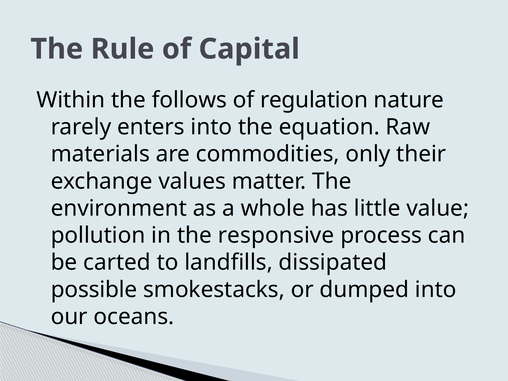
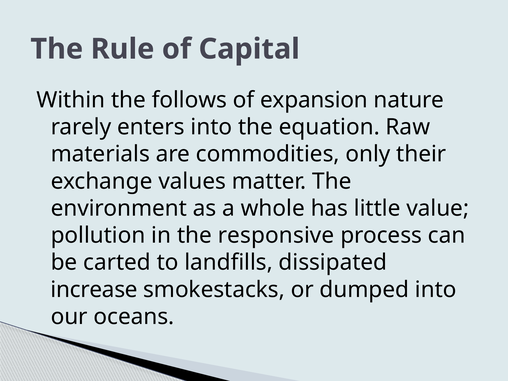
regulation: regulation -> expansion
possible: possible -> increase
